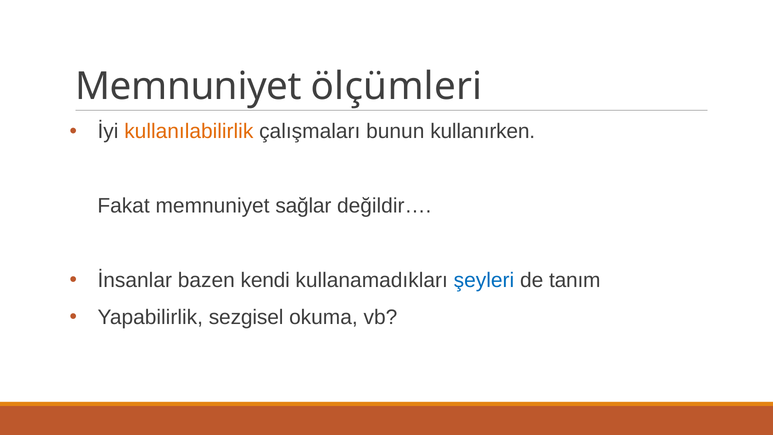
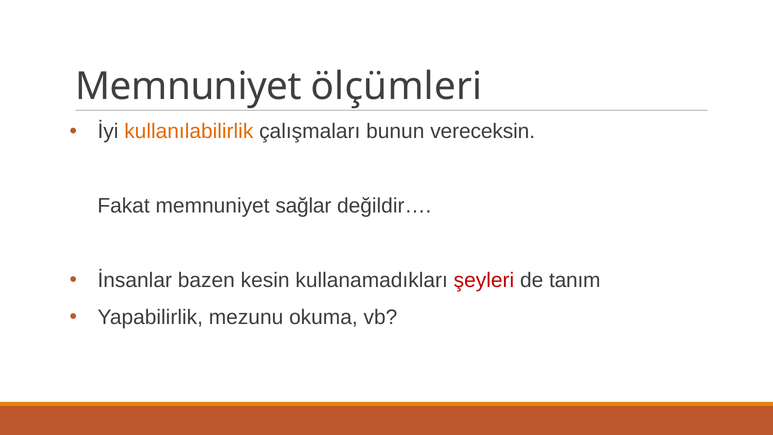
kullanırken: kullanırken -> vereceksin
kendi: kendi -> kesin
şeyleri colour: blue -> red
sezgisel: sezgisel -> mezunu
